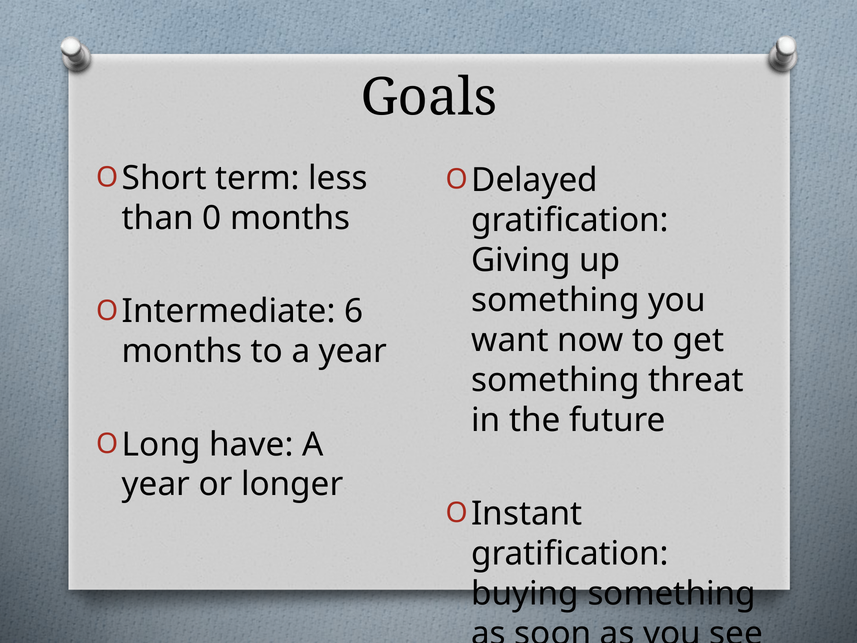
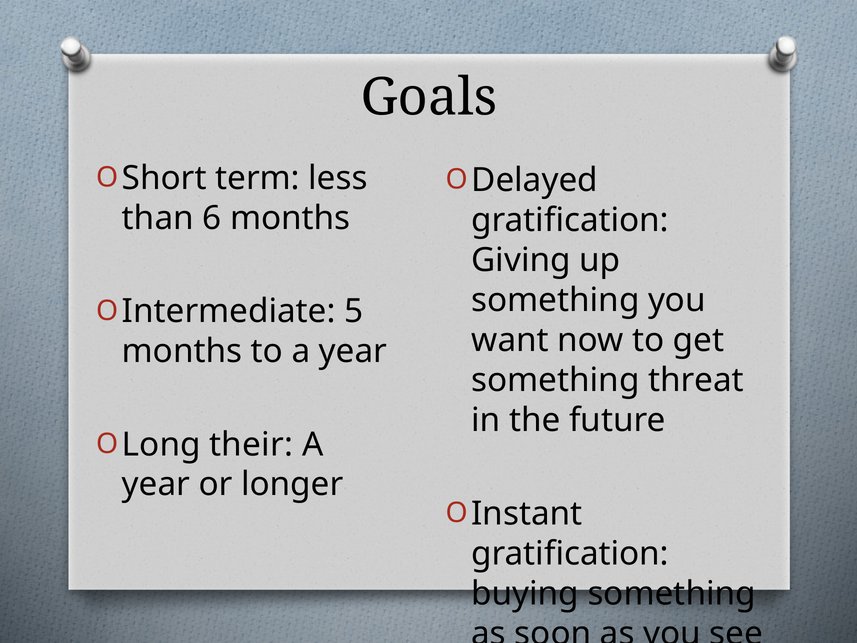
0: 0 -> 6
6: 6 -> 5
have: have -> their
